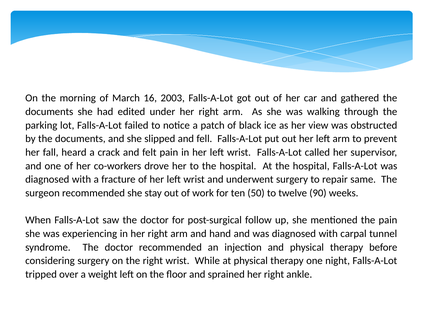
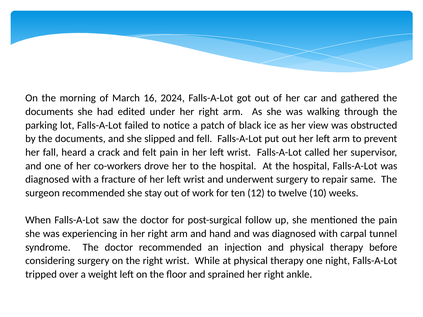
2003: 2003 -> 2024
50: 50 -> 12
90: 90 -> 10
